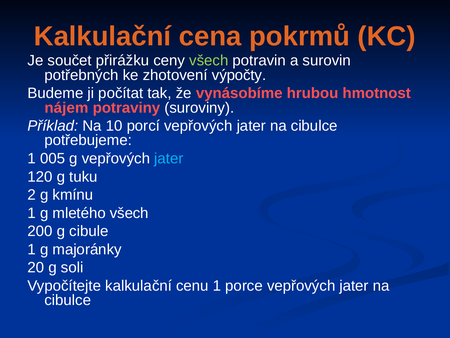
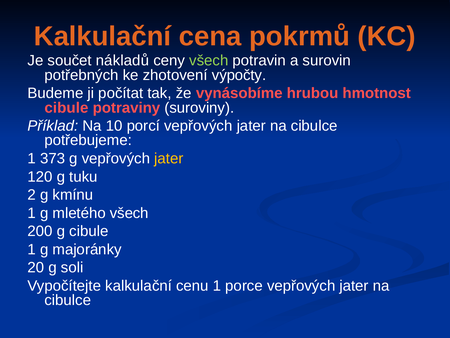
přirážku: přirážku -> nákladů
nájem at (66, 108): nájem -> cibule
005: 005 -> 373
jater at (169, 158) colour: light blue -> yellow
